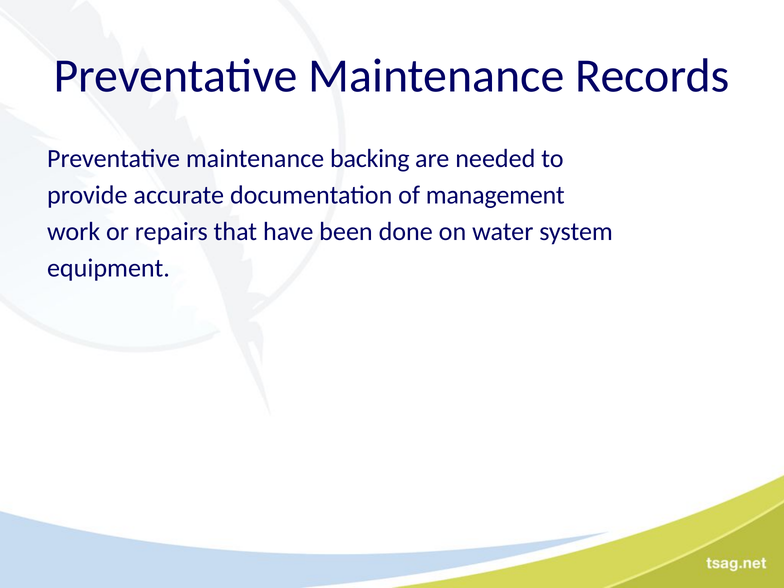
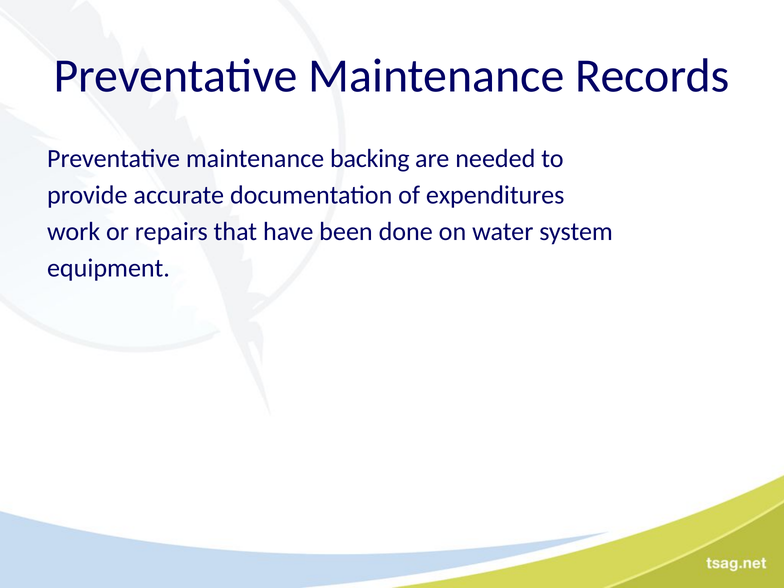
management: management -> expenditures
